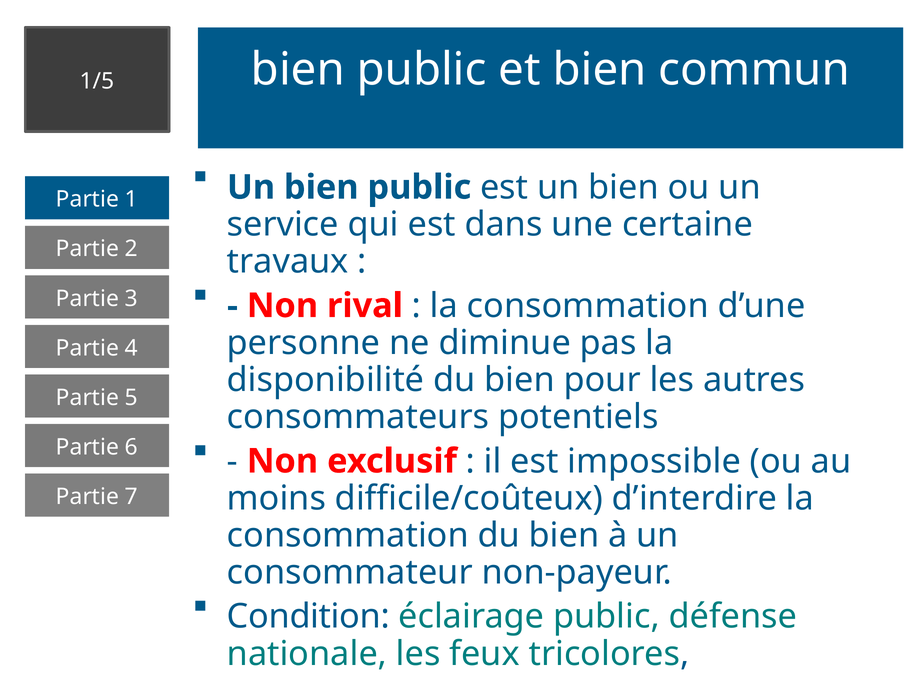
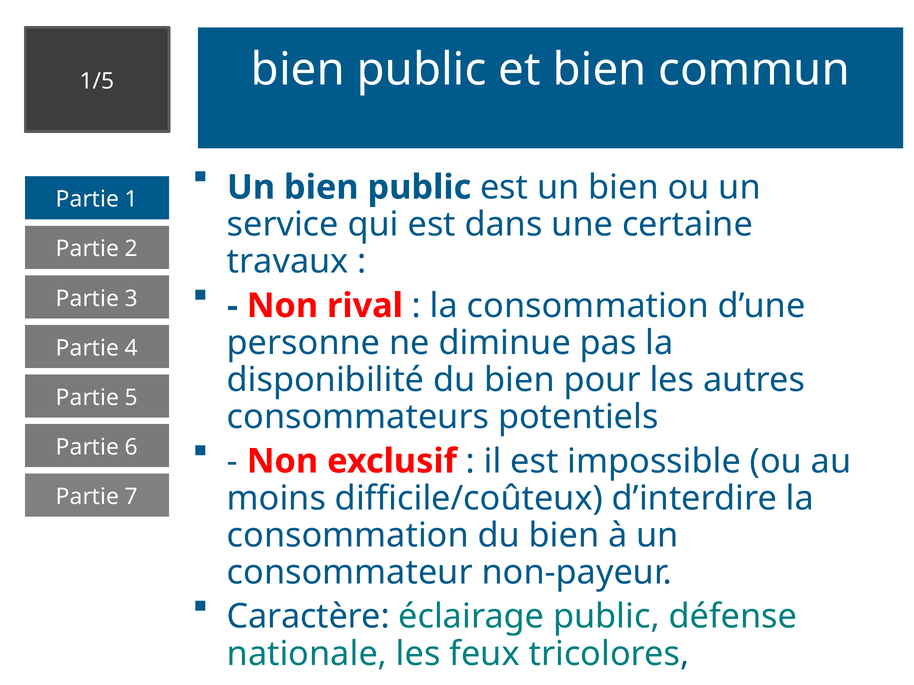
Condition: Condition -> Caractère
